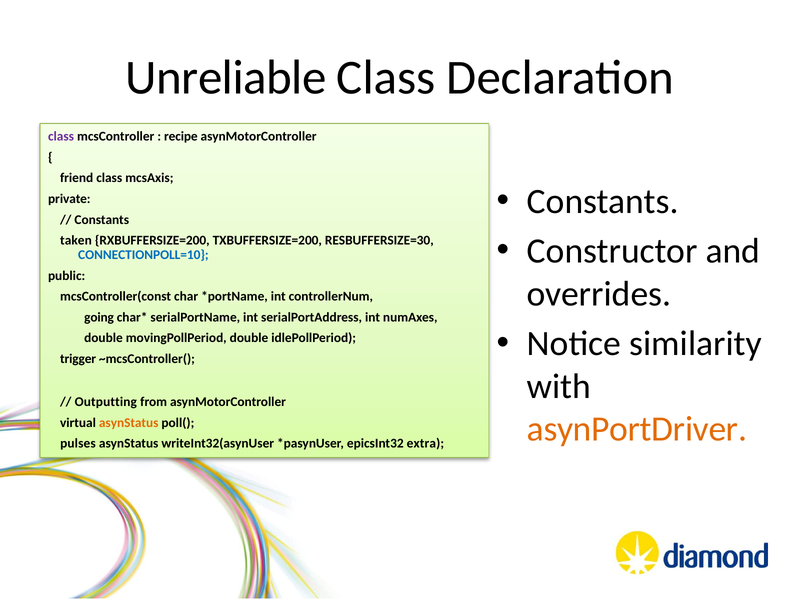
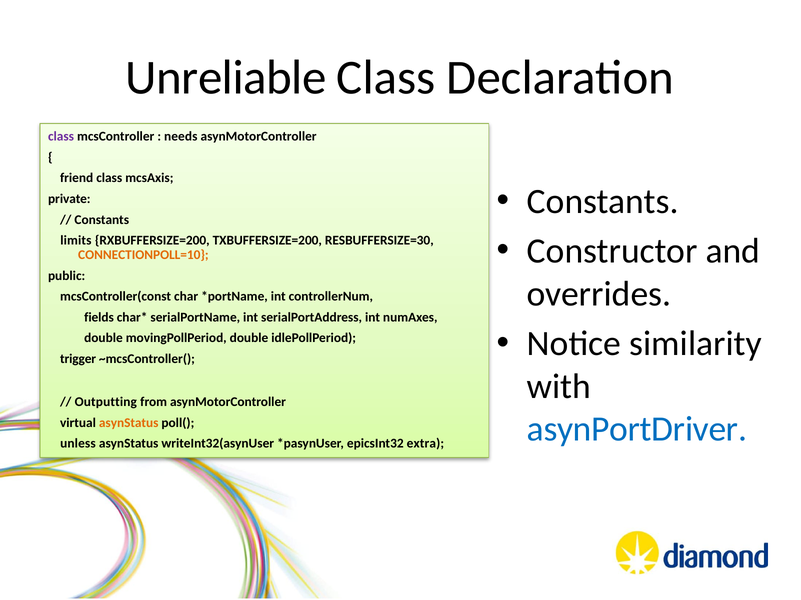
recipe: recipe -> needs
taken: taken -> limits
CONNECTIONPOLL=10 colour: blue -> orange
going: going -> fields
asynPortDriver colour: orange -> blue
pulses: pulses -> unless
